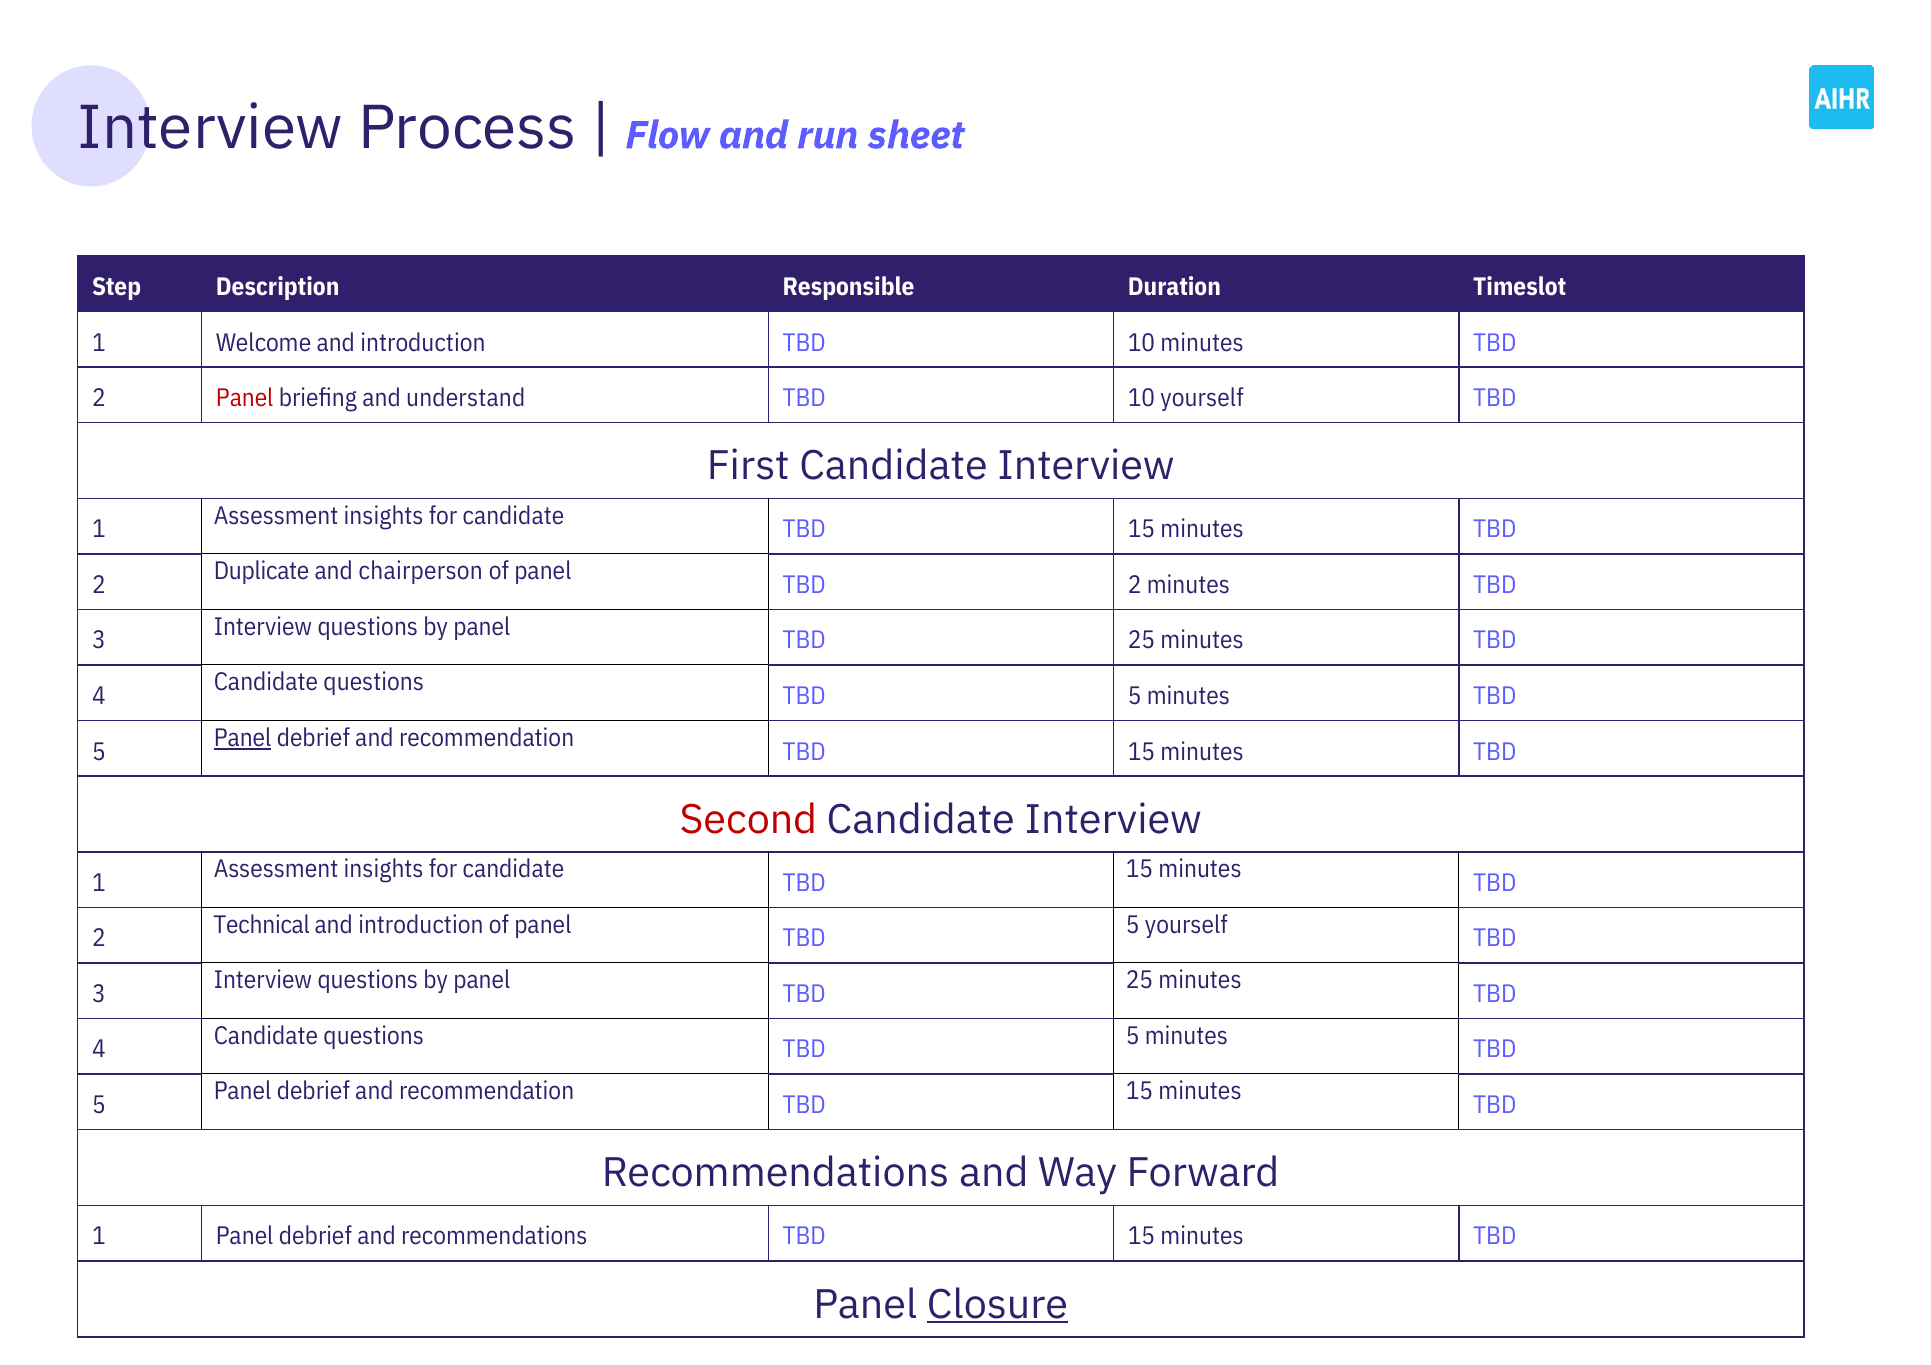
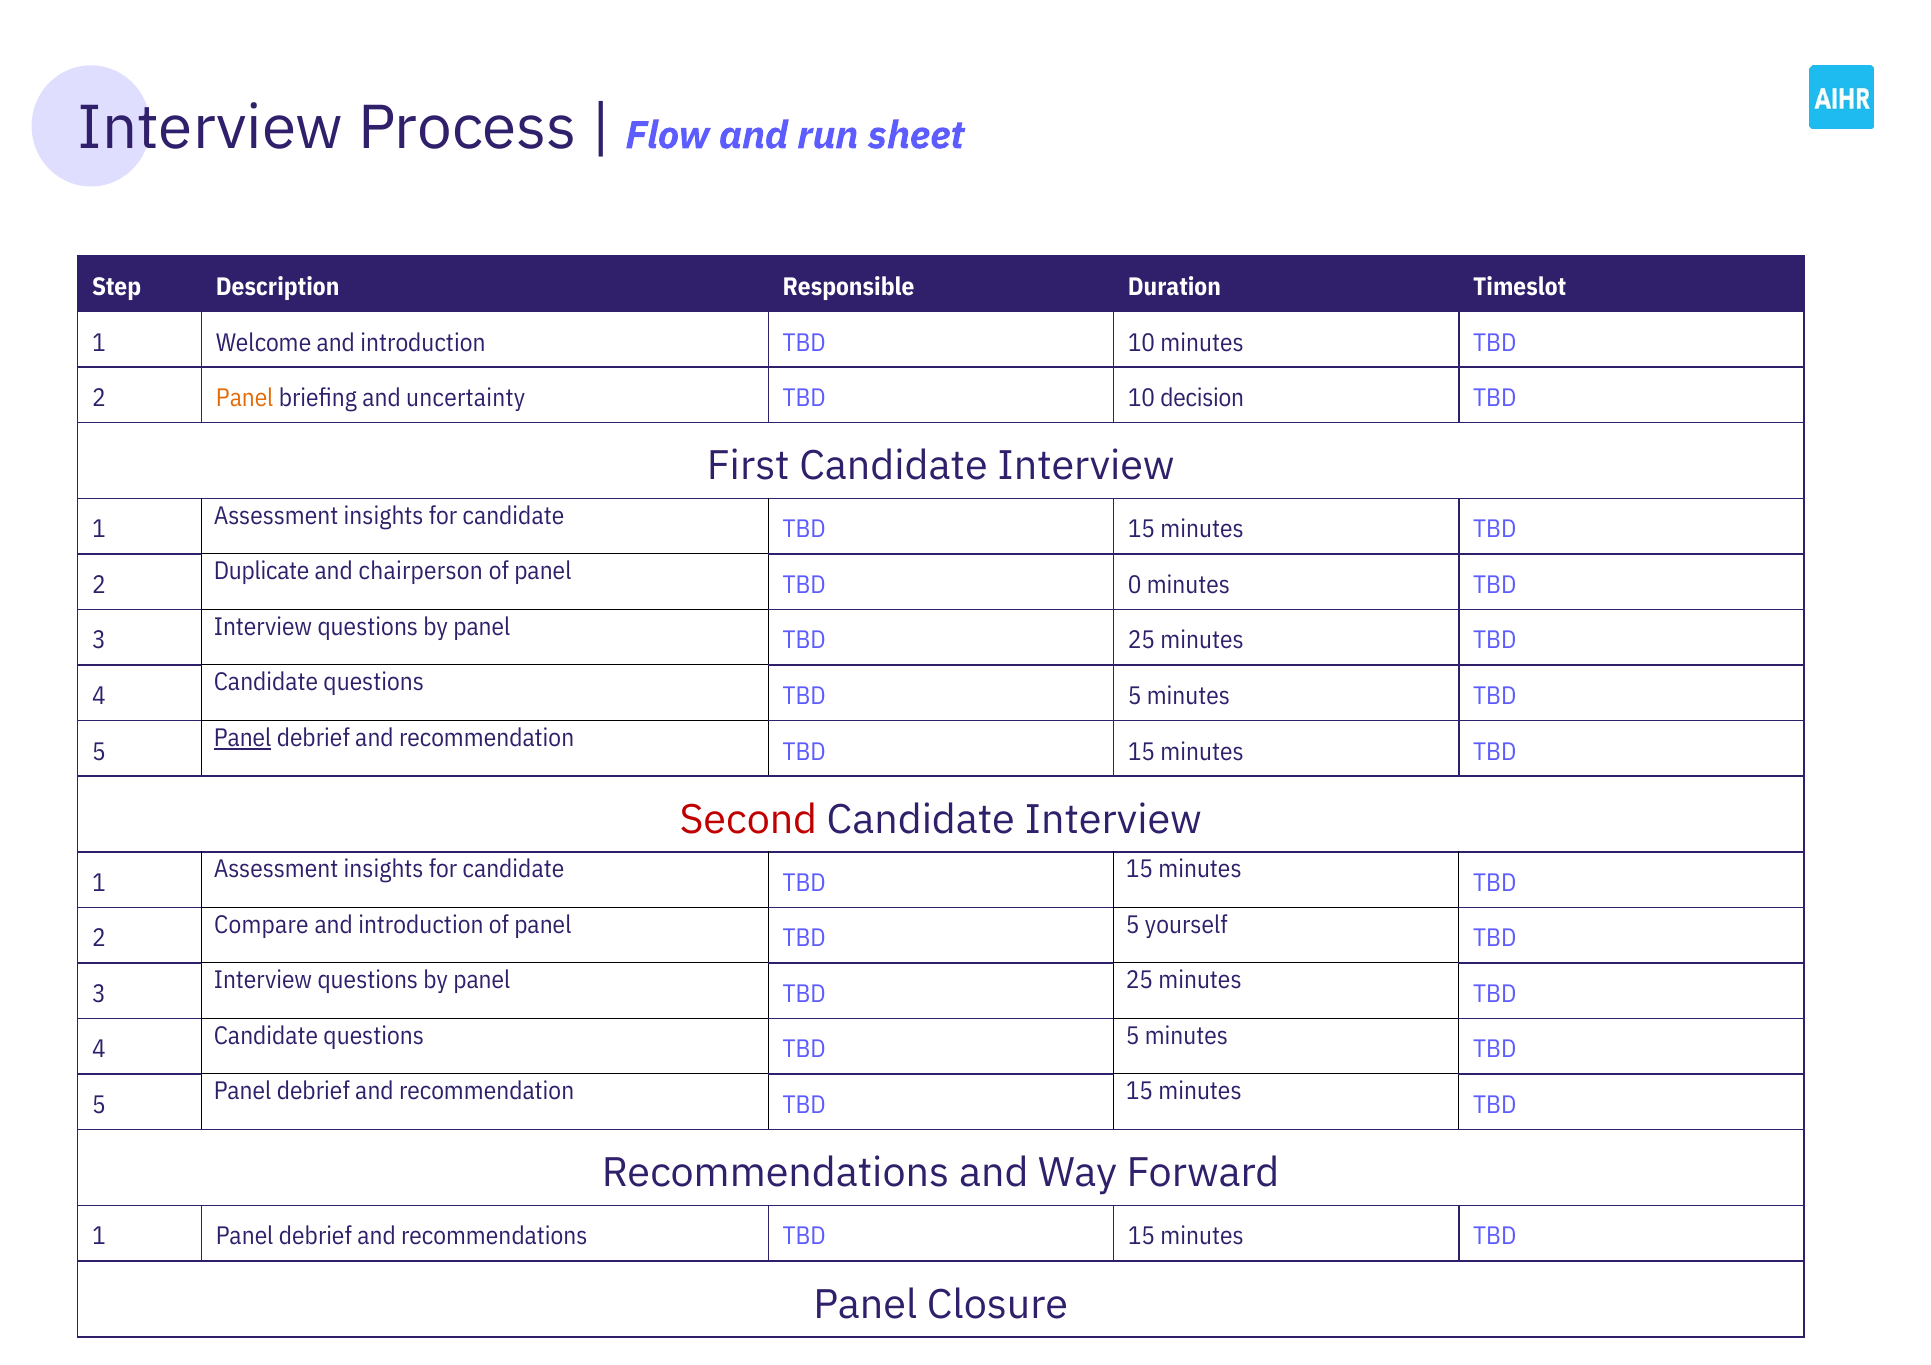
Panel at (245, 398) colour: red -> orange
understand: understand -> uncertainty
10 yourself: yourself -> decision
2 at (1135, 585): 2 -> 0
Technical: Technical -> Compare
Closure underline: present -> none
